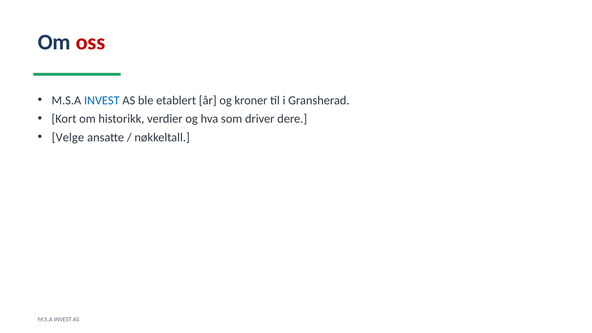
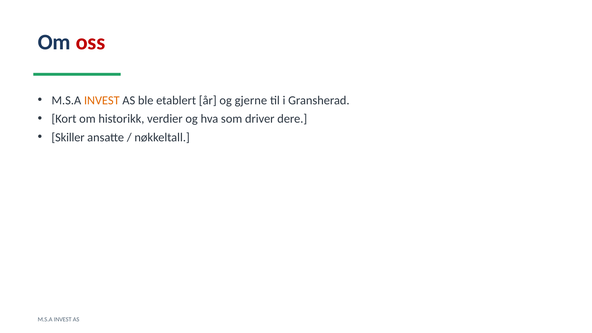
INVEST at (102, 100) colour: blue -> orange
kroner: kroner -> gjerne
Velge: Velge -> Skiller
